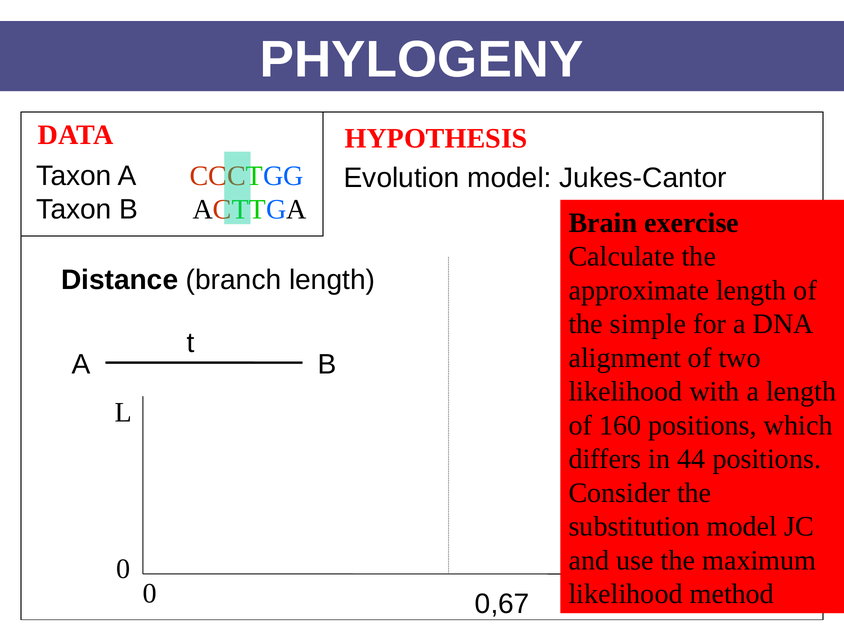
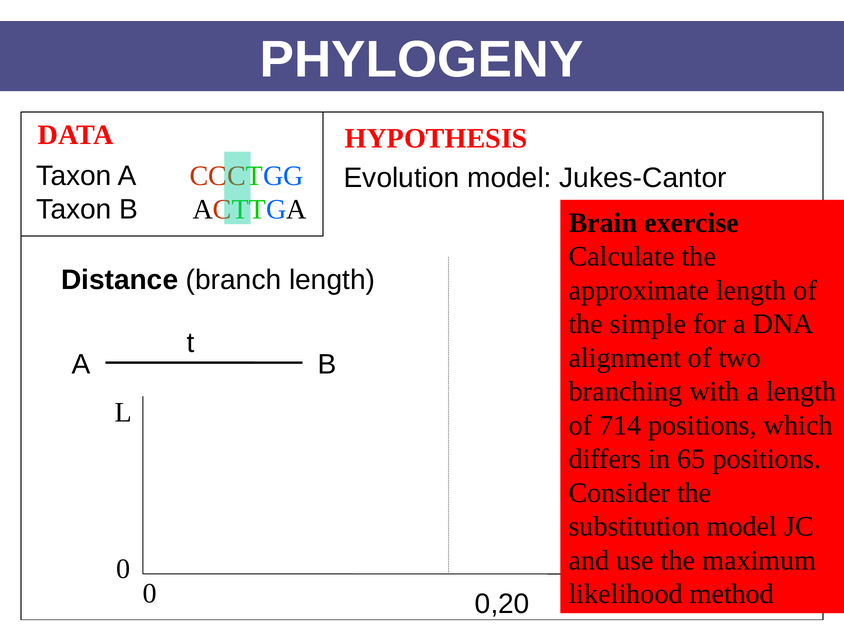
likelihood at (626, 392): likelihood -> branching
160: 160 -> 714
44: 44 -> 65
0,67: 0,67 -> 0,20
